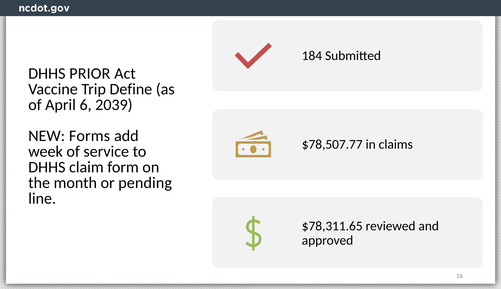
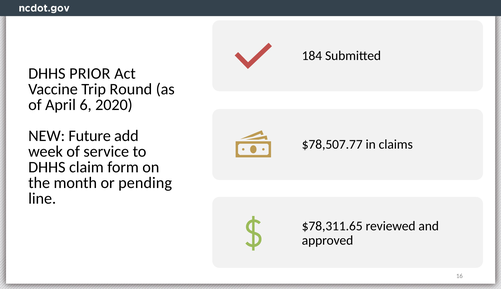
Define: Define -> Round
2039: 2039 -> 2020
Forms: Forms -> Future
